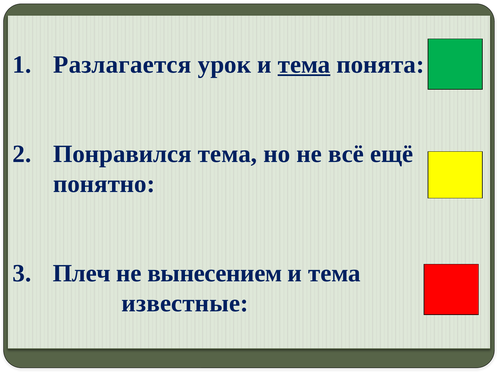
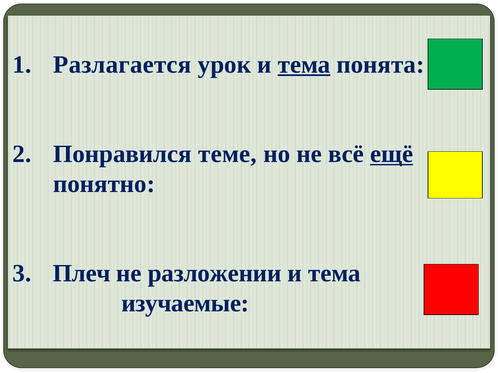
Понравился тема: тема -> теме
ещё underline: none -> present
вынесением: вынесением -> разложении
известные: известные -> изучаемые
